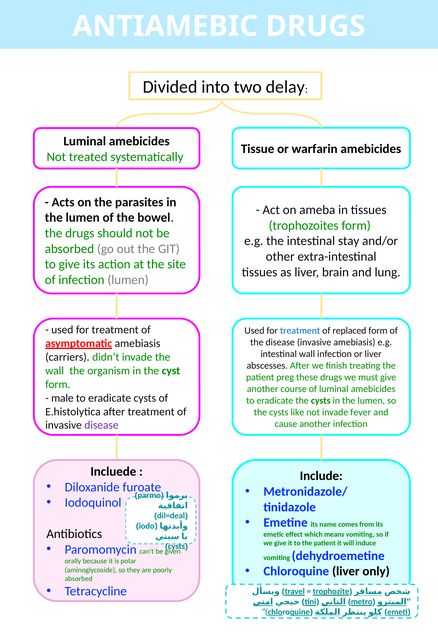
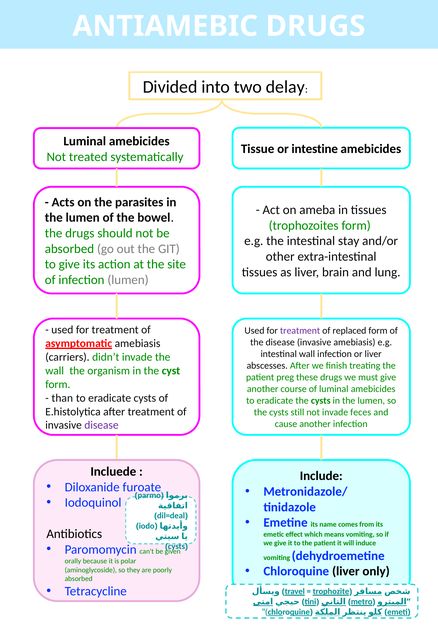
warfarin: warfarin -> intestine
treatment at (300, 330) colour: blue -> purple
male: male -> than
like: like -> still
fever: fever -> feces
